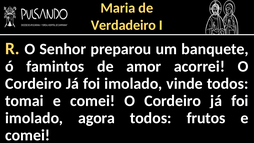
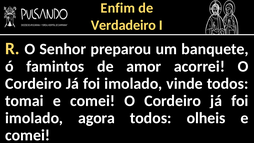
Maria: Maria -> Enfim
frutos: frutos -> olheis
